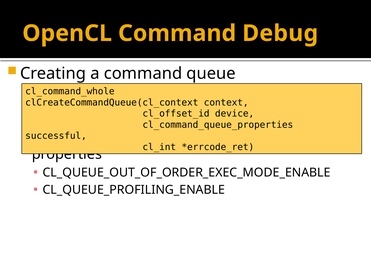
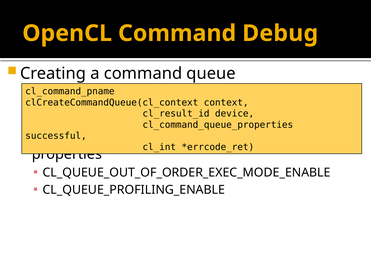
cl_command_whole: cl_command_whole -> cl_command_pname
cl_offset_id: cl_offset_id -> cl_result_id
